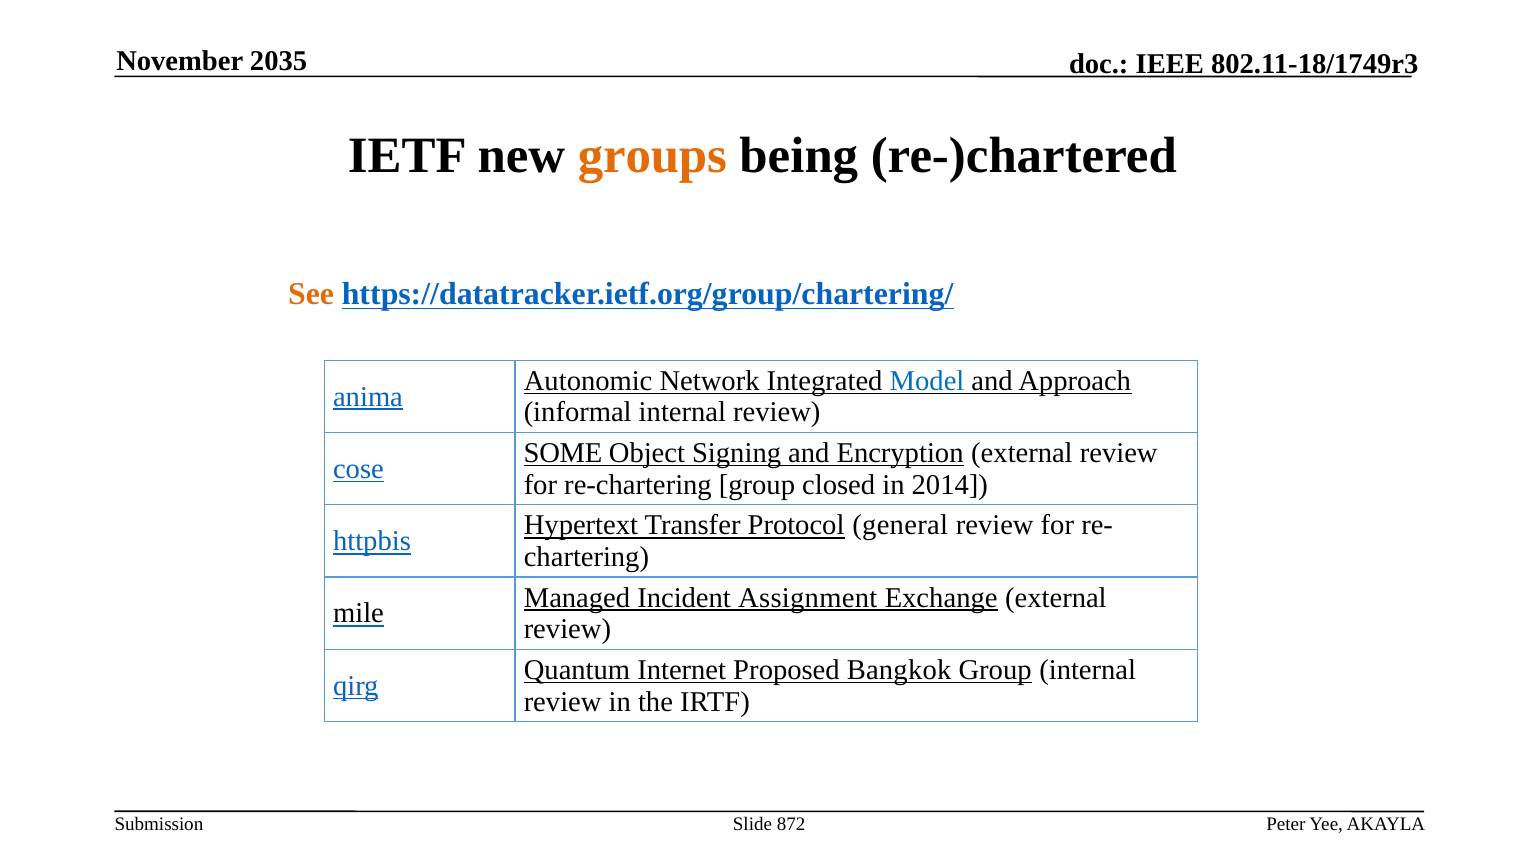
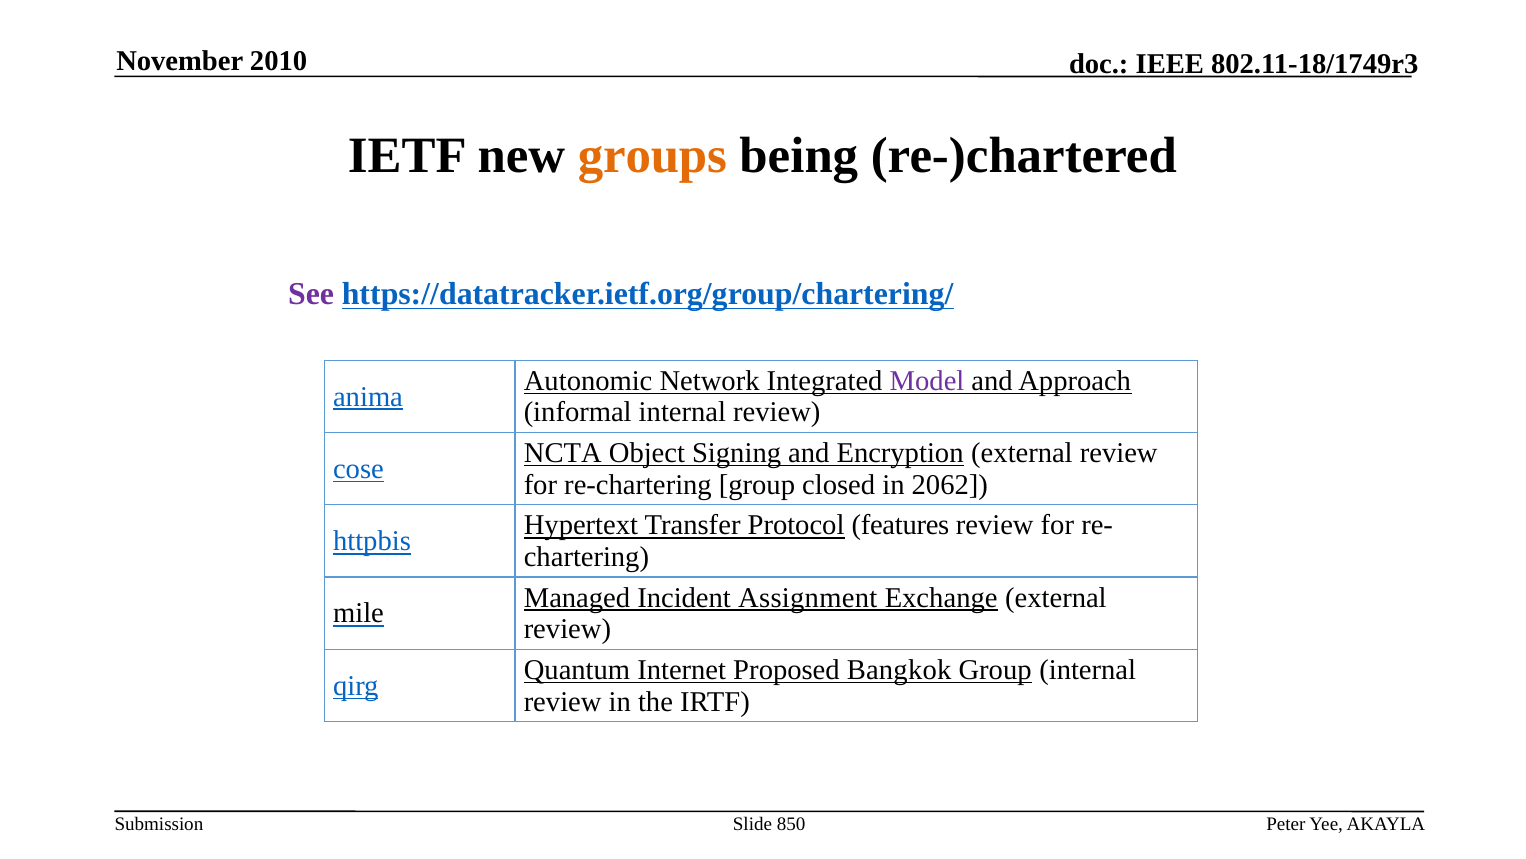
2035: 2035 -> 2010
See colour: orange -> purple
Model colour: blue -> purple
SOME: SOME -> NCTA
2014: 2014 -> 2062
general: general -> features
872: 872 -> 850
